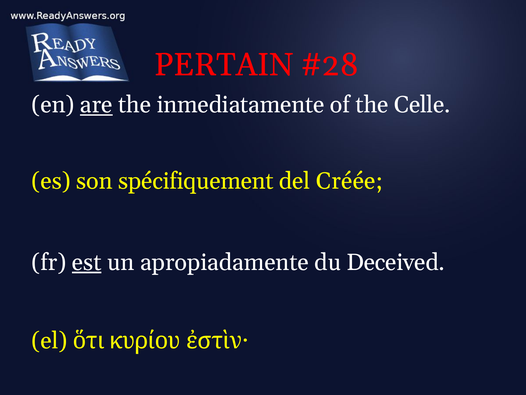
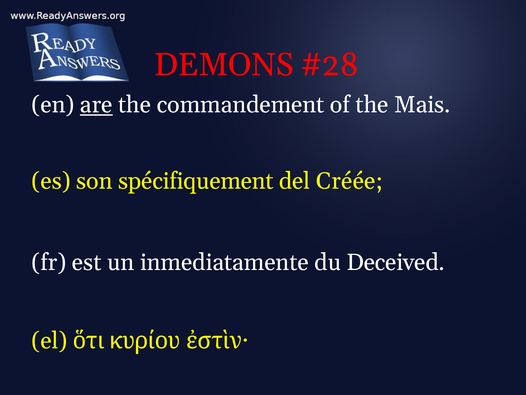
PERTAIN: PERTAIN -> DEMONS
inmediatamente: inmediatamente -> commandement
Celle: Celle -> Mais
est underline: present -> none
apropiadamente: apropiadamente -> inmediatamente
